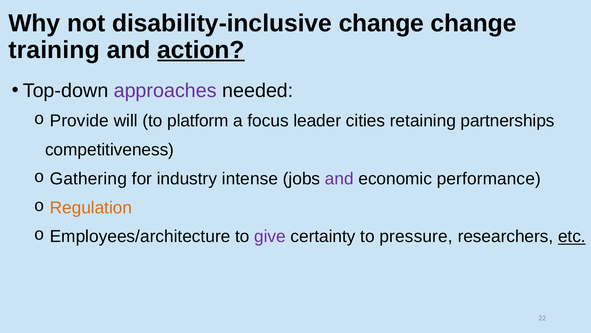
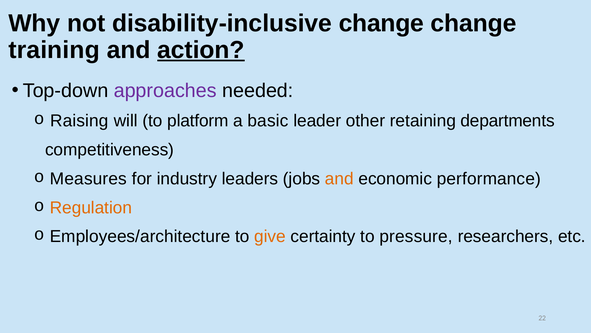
Provide: Provide -> Raising
focus: focus -> basic
cities: cities -> other
partnerships: partnerships -> departments
Gathering: Gathering -> Measures
intense: intense -> leaders
and at (339, 178) colour: purple -> orange
give colour: purple -> orange
etc underline: present -> none
